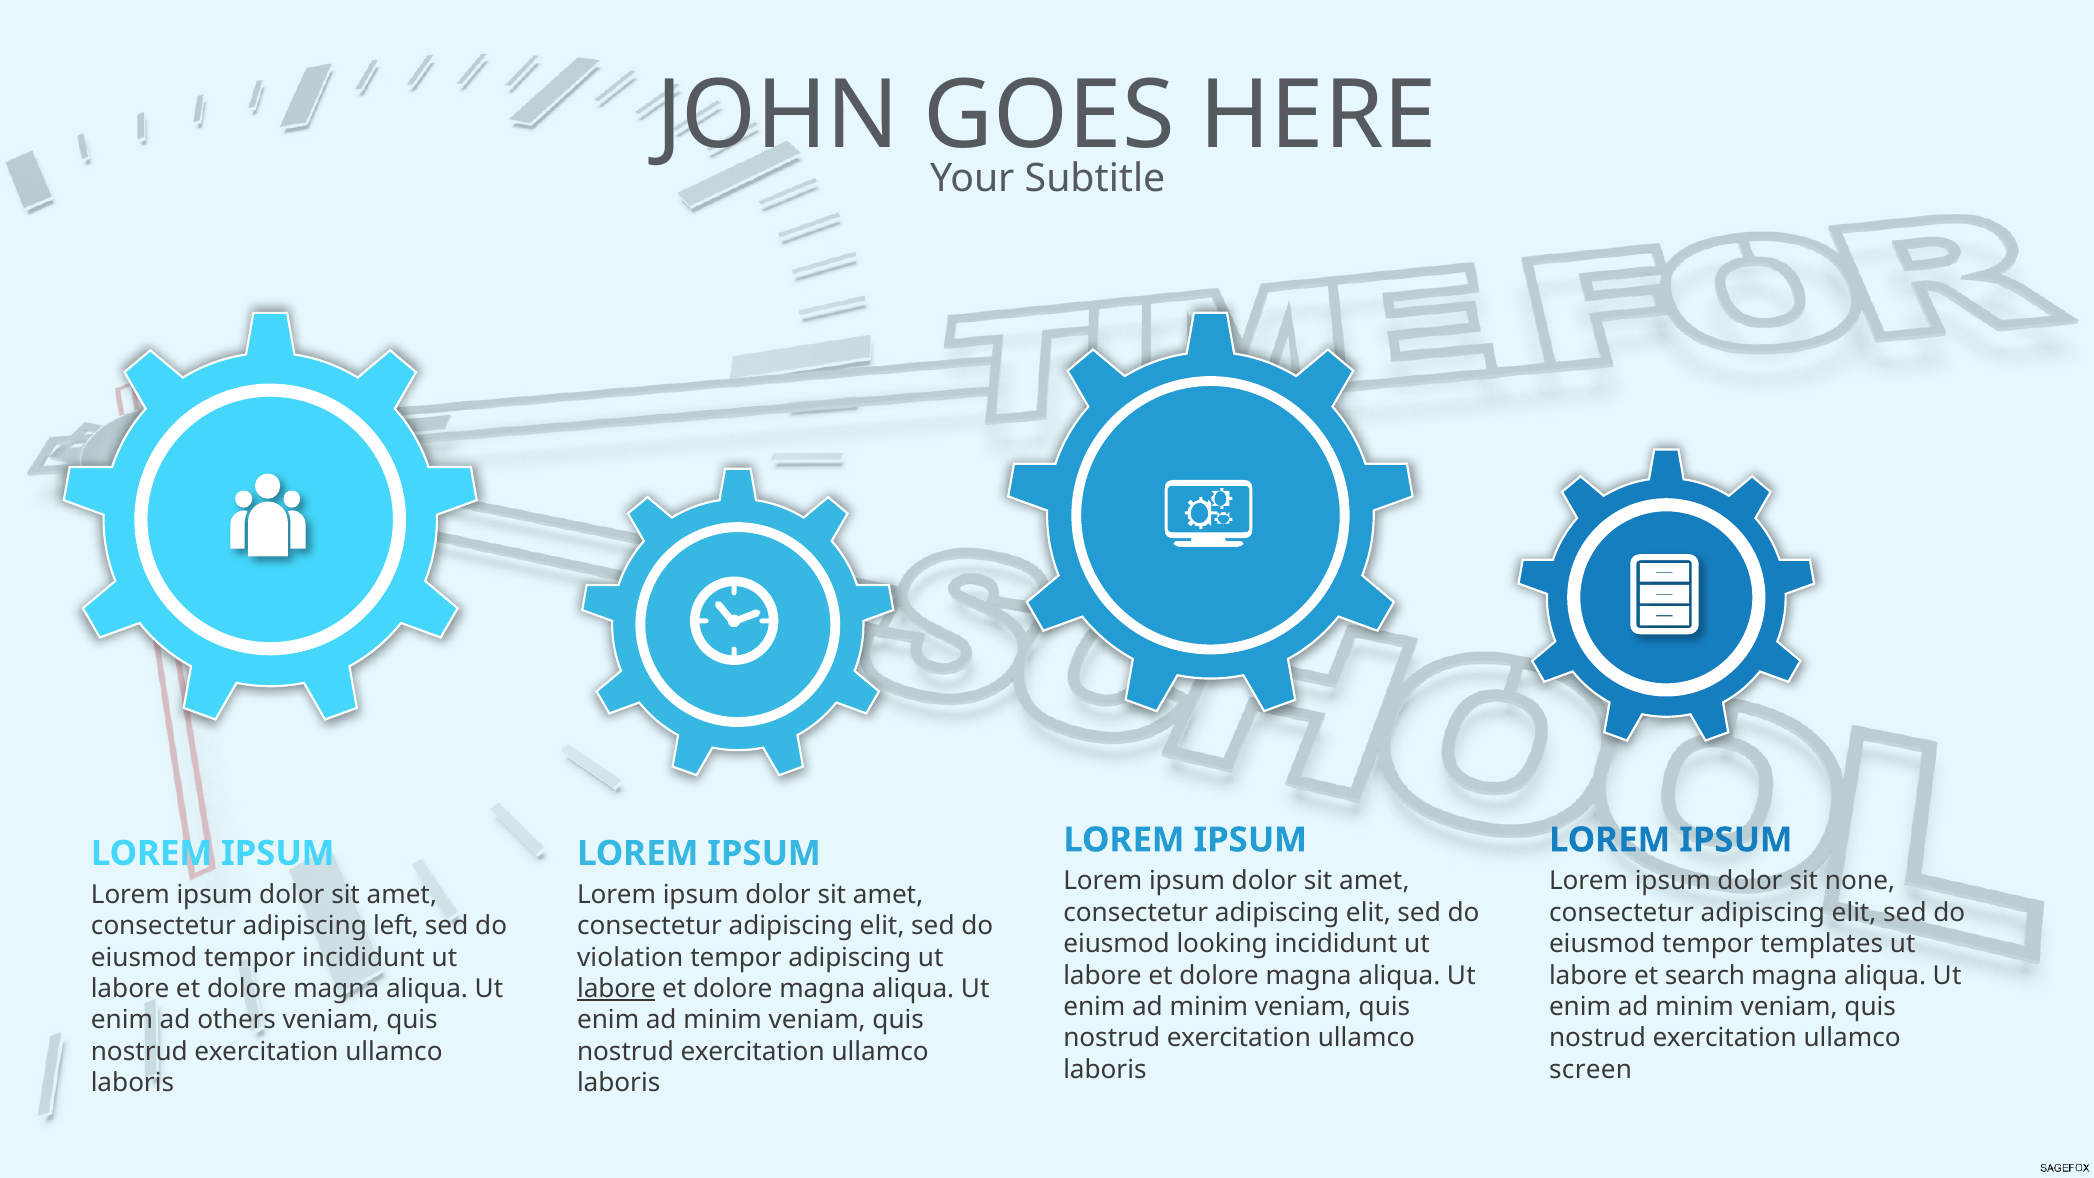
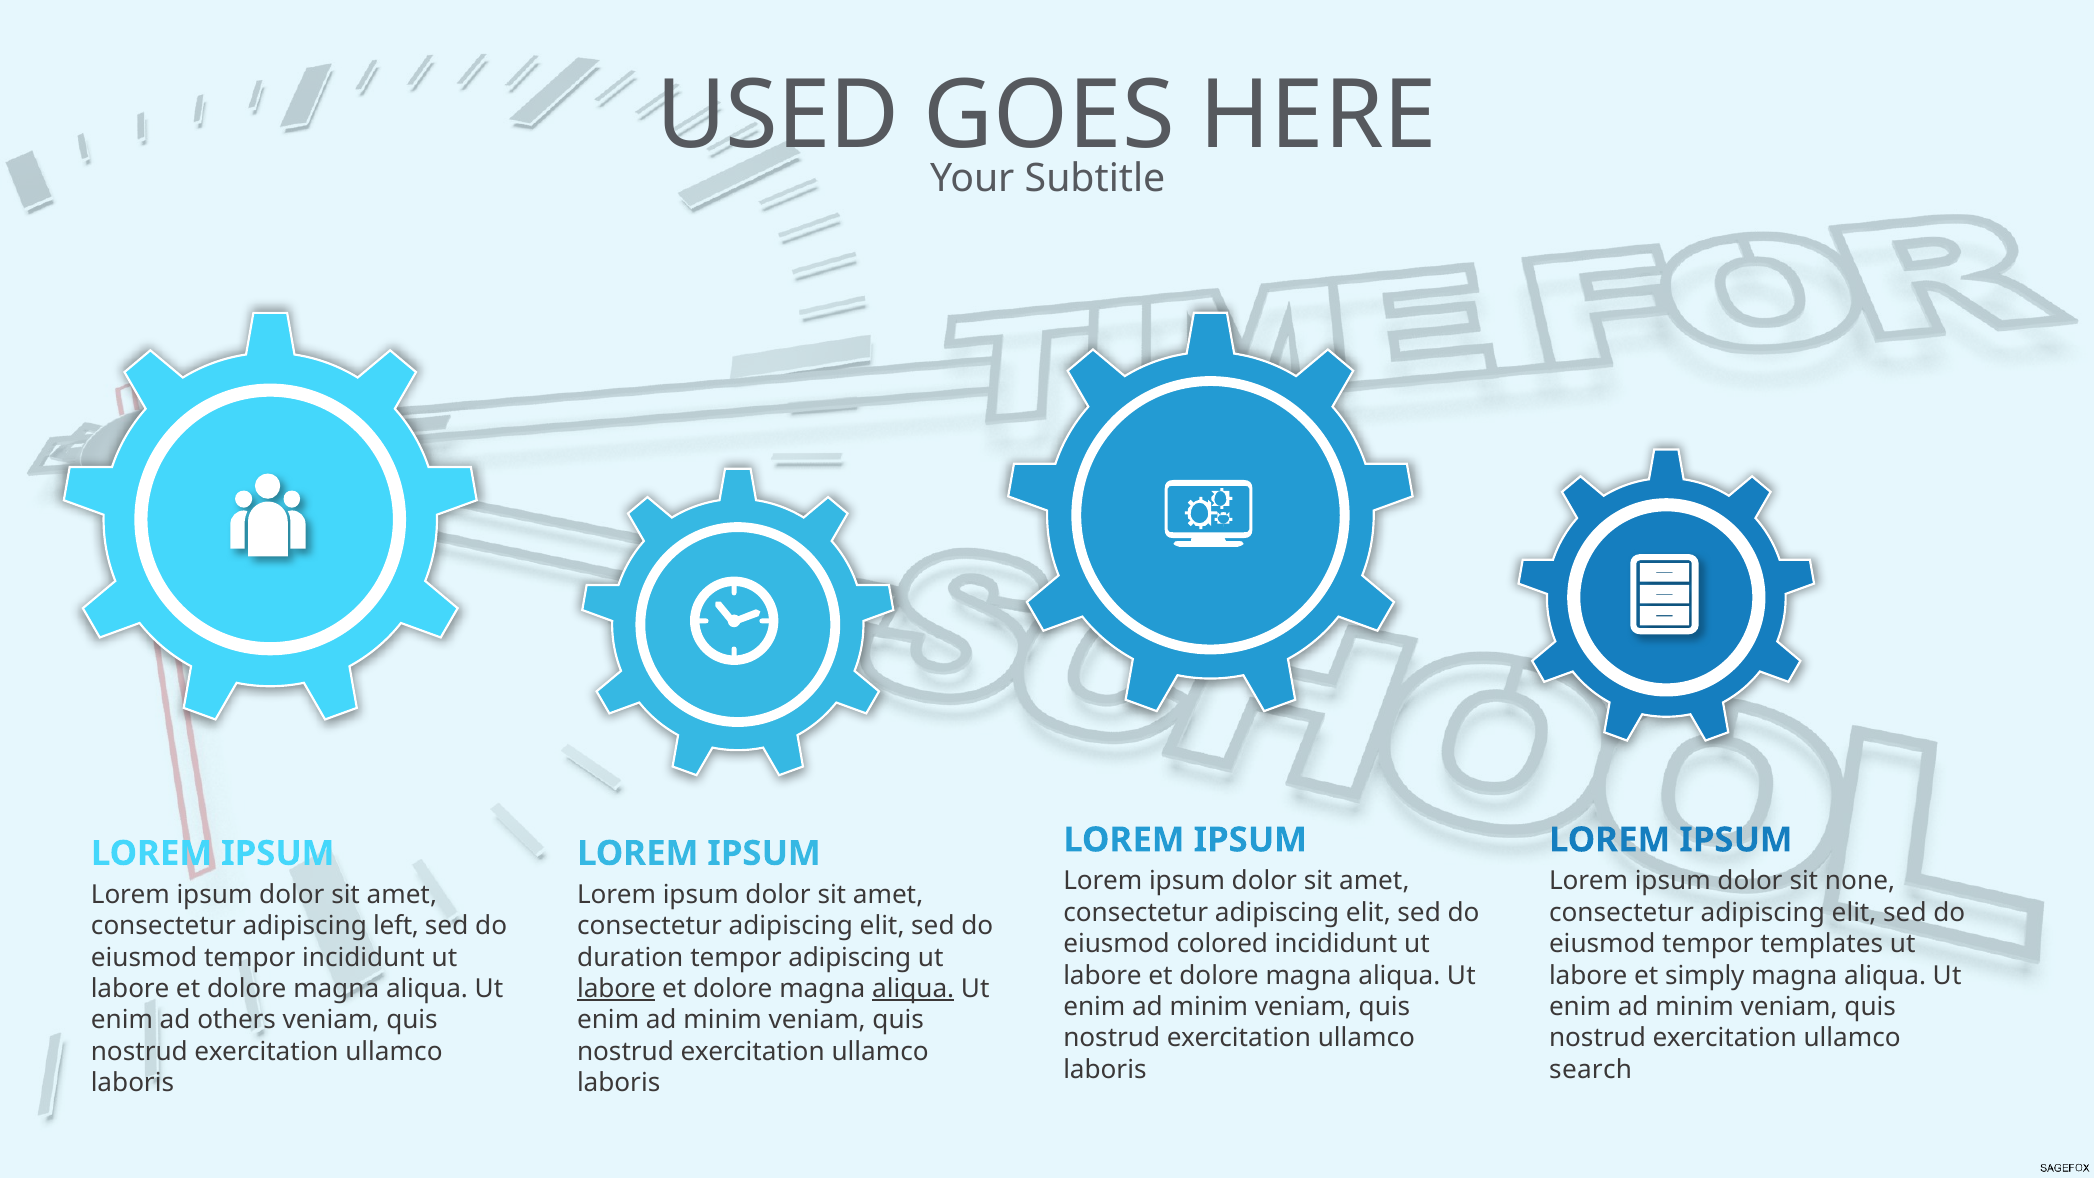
JOHN: JOHN -> USED
looking: looking -> colored
violation: violation -> duration
search: search -> simply
aliqua at (913, 989) underline: none -> present
screen: screen -> search
